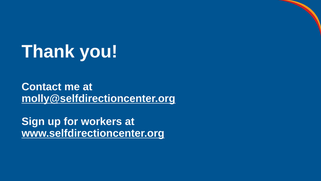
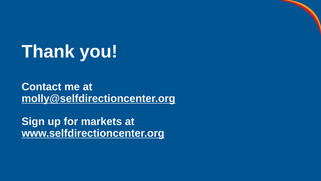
workers: workers -> markets
